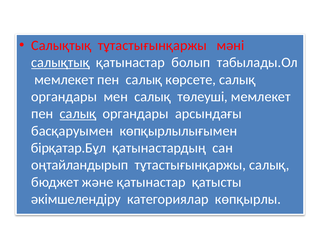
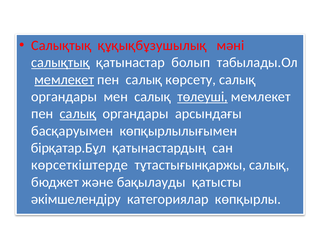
Салықтық тұтастығынқаржы: тұтастығынқаржы -> құқықбұзушылық
мемлекет at (64, 80) underline: none -> present
көрсете: көрсете -> көрсету
төлеуші underline: none -> present
оңтайландырып: оңтайландырып -> көрсеткіштерде
және қатынастар: қатынастар -> бақылауды
